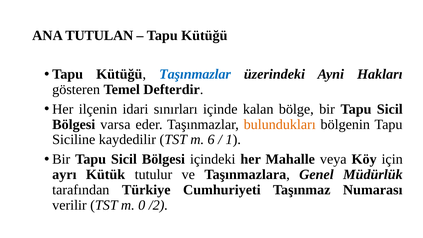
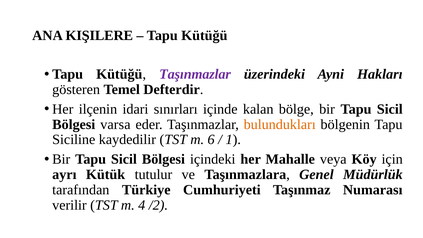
TUTULAN: TUTULAN -> KIŞILERE
Taşınmazlar at (195, 74) colour: blue -> purple
0: 0 -> 4
